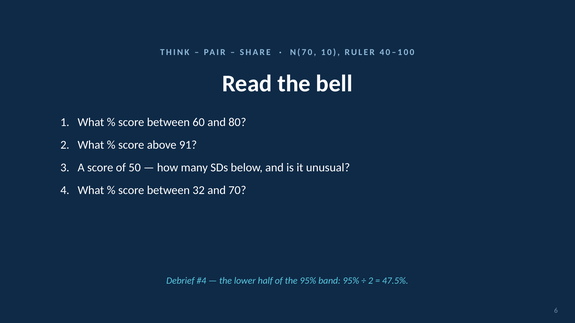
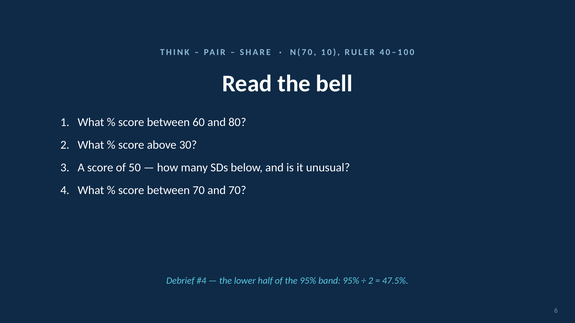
91: 91 -> 30
between 32: 32 -> 70
